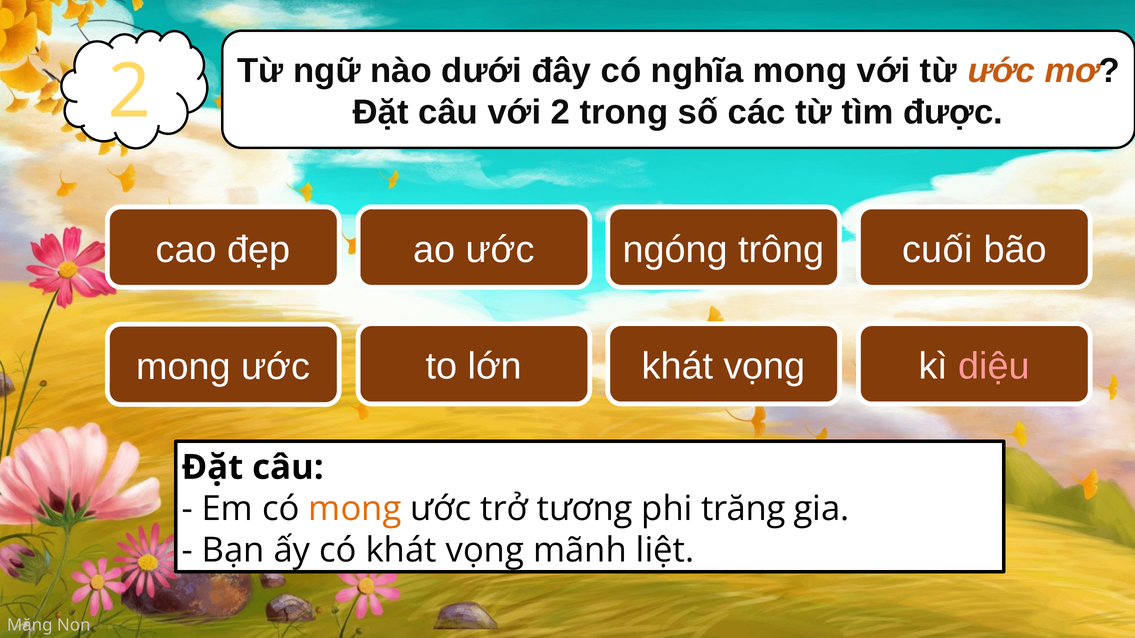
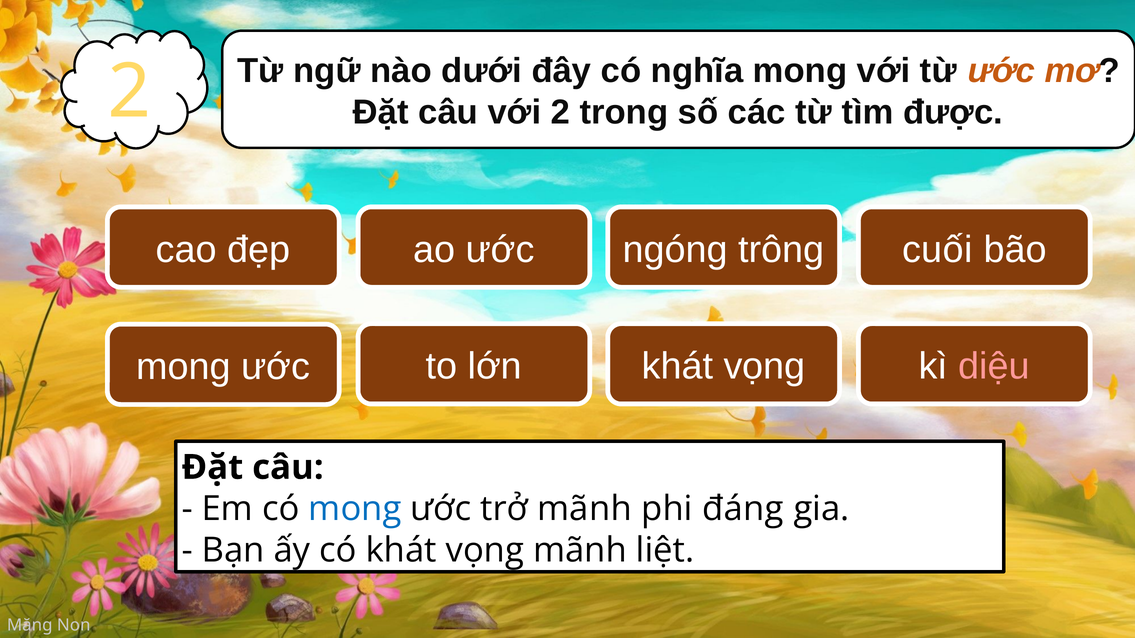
mong at (355, 509) colour: orange -> blue
trở tương: tương -> mãnh
trăng: trăng -> đáng
